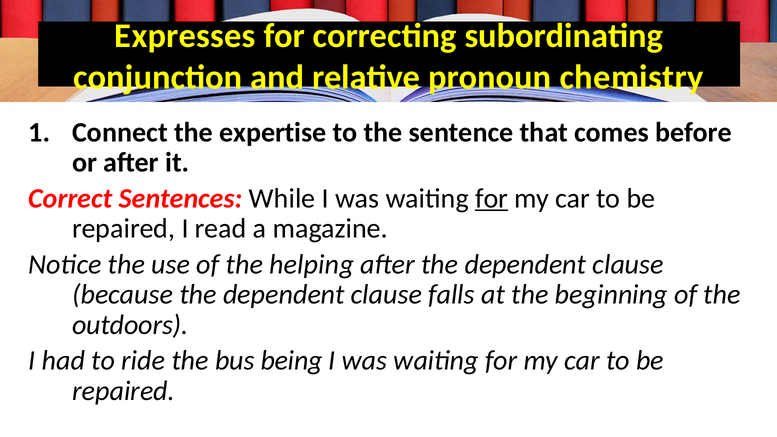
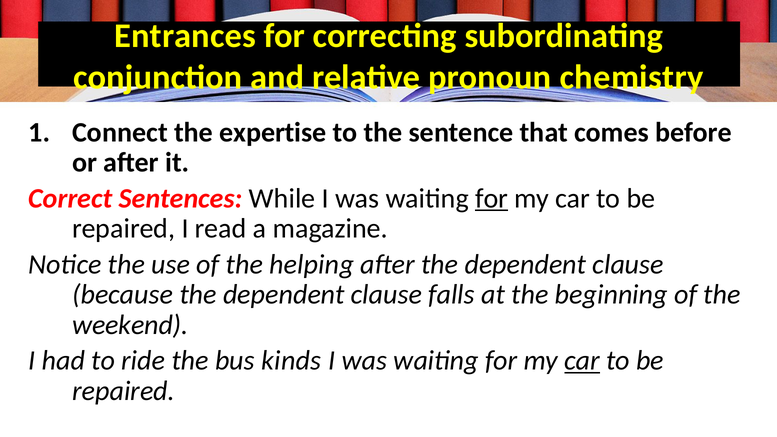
Expresses: Expresses -> Entrances
outdoors: outdoors -> weekend
being: being -> kinds
car at (582, 361) underline: none -> present
